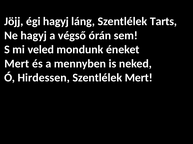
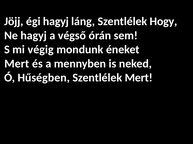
Tarts: Tarts -> Hogy
veled: veled -> végig
Hirdessen: Hirdessen -> Hűségben
